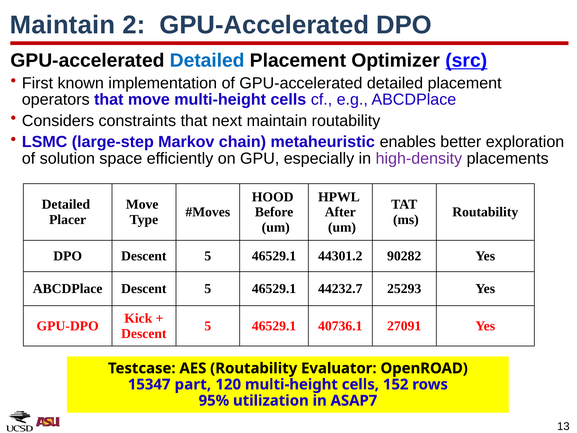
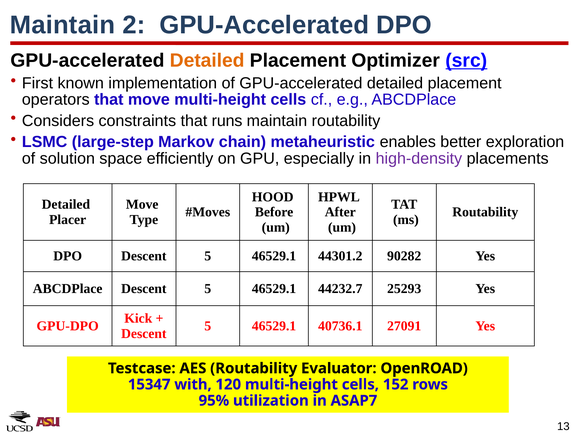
Detailed at (207, 60) colour: blue -> orange
next: next -> runs
part: part -> with
